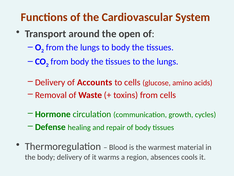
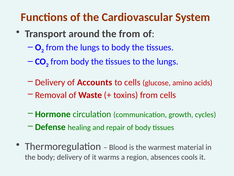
the open: open -> from
